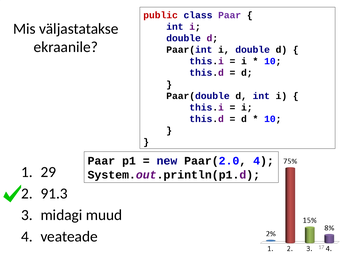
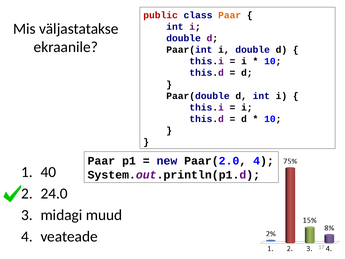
Paar at (230, 15) colour: purple -> orange
29: 29 -> 40
91.3: 91.3 -> 24.0
